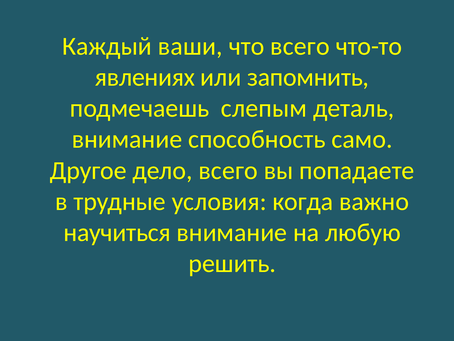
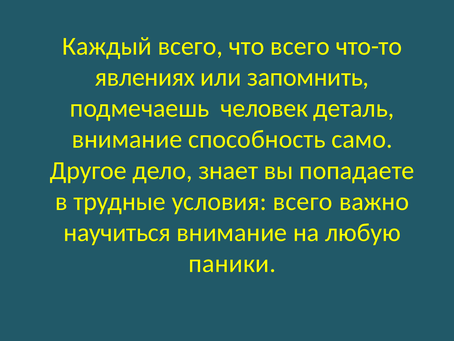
Каждый ваши: ваши -> всего
слепым: слепым -> человек
дело всего: всего -> знает
условия когда: когда -> всего
решить: решить -> паники
